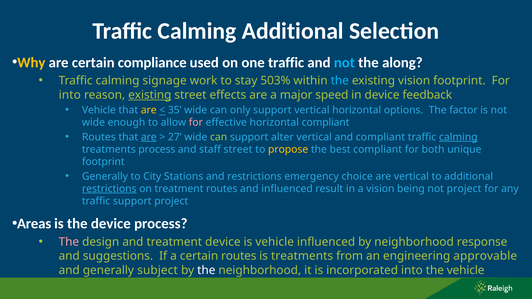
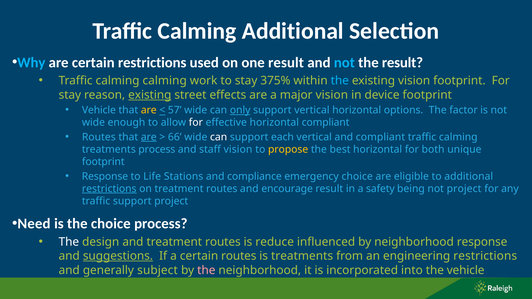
Why colour: yellow -> light blue
certain compliance: compliance -> restrictions
one traffic: traffic -> result
the along: along -> result
calming signage: signage -> calming
503%: 503% -> 375%
into at (70, 95): into -> stay
major speed: speed -> vision
device feedback: feedback -> footprint
35: 35 -> 57
only underline: none -> present
for at (196, 123) colour: pink -> white
27: 27 -> 66
can at (219, 137) colour: light green -> white
alter: alter -> each
calming at (458, 137) underline: present -> none
staff street: street -> vision
best compliant: compliant -> horizontal
Generally at (105, 176): Generally -> Response
City: City -> Life
and restrictions: restrictions -> compliance
are vertical: vertical -> eligible
and influenced: influenced -> encourage
a vision: vision -> safety
Areas: Areas -> Need
the device: device -> choice
The at (69, 242) colour: pink -> white
and treatment device: device -> routes
is vehicle: vehicle -> reduce
suggestions underline: none -> present
engineering approvable: approvable -> restrictions
the at (206, 270) colour: white -> pink
